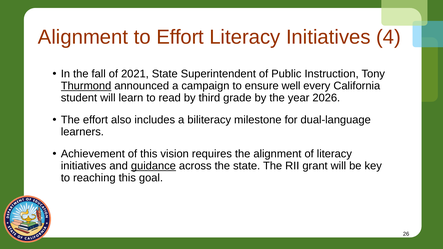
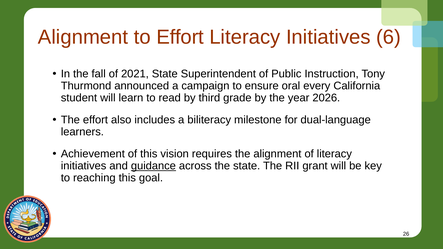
4: 4 -> 6
Thurmond underline: present -> none
well: well -> oral
